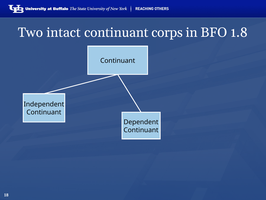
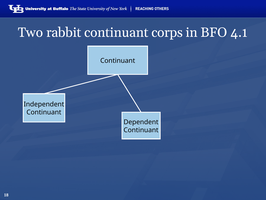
intact: intact -> rabbit
1.8: 1.8 -> 4.1
